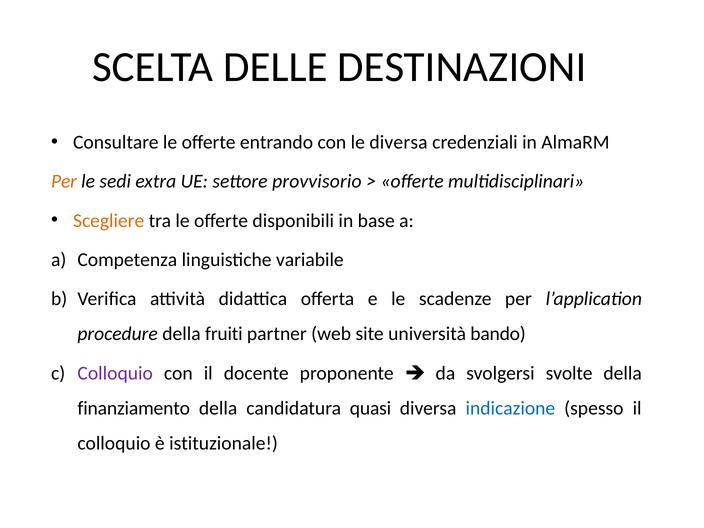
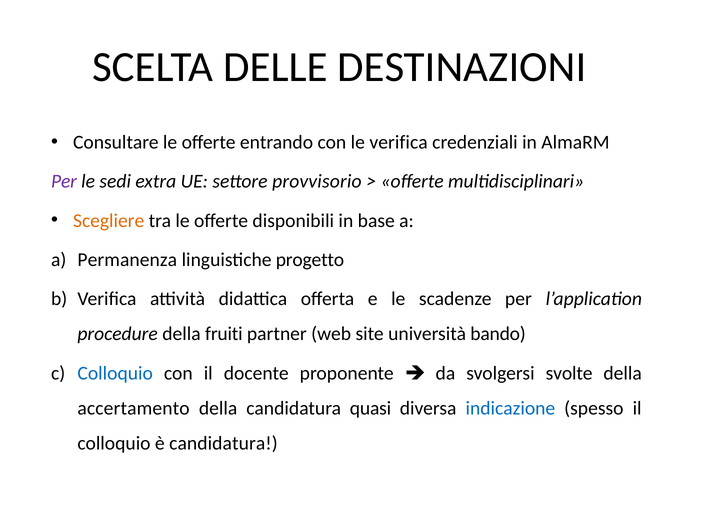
le diversa: diversa -> verifica
Per at (64, 181) colour: orange -> purple
Competenza: Competenza -> Permanenza
variabile: variabile -> progetto
Colloquio at (115, 373) colour: purple -> blue
finanziamento: finanziamento -> accertamento
è istituzionale: istituzionale -> candidatura
